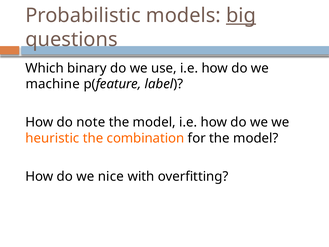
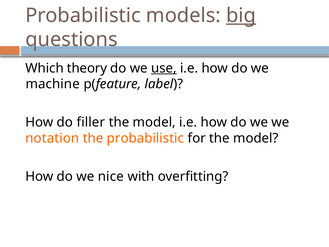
binary: binary -> theory
use underline: none -> present
note: note -> filler
heuristic: heuristic -> notation
the combination: combination -> probabilistic
